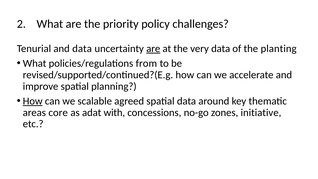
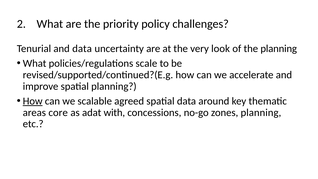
are at (153, 49) underline: present -> none
very data: data -> look
the planting: planting -> planning
from: from -> scale
zones initiative: initiative -> planning
